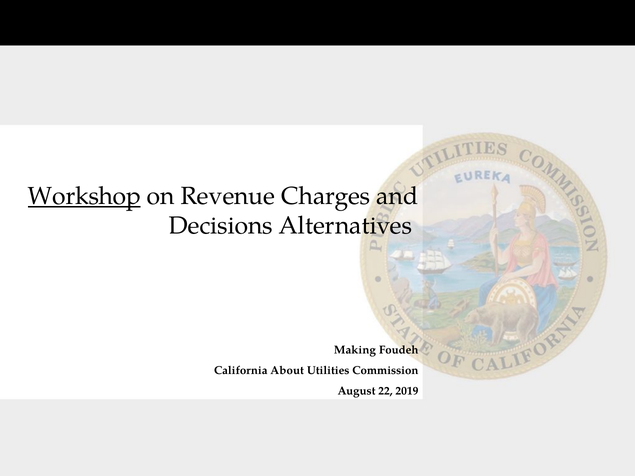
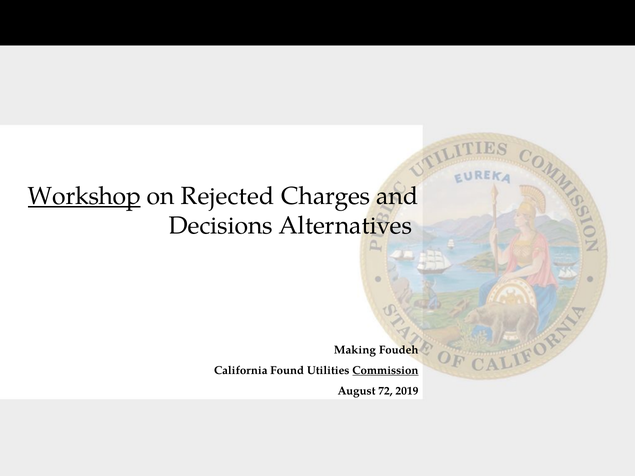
Revenue: Revenue -> Rejected
About: About -> Found
Commission underline: none -> present
22: 22 -> 72
